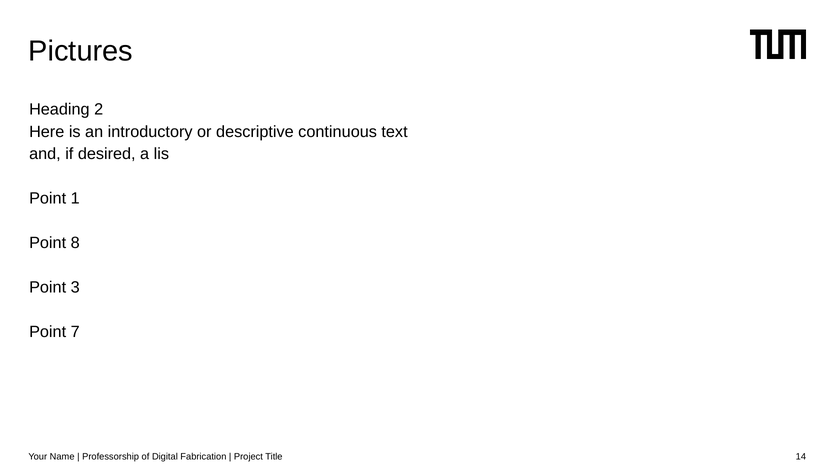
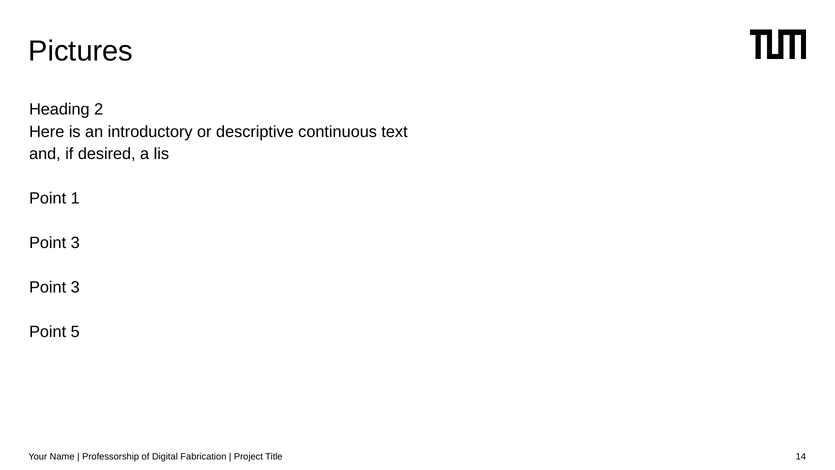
8 at (75, 243): 8 -> 3
7: 7 -> 5
